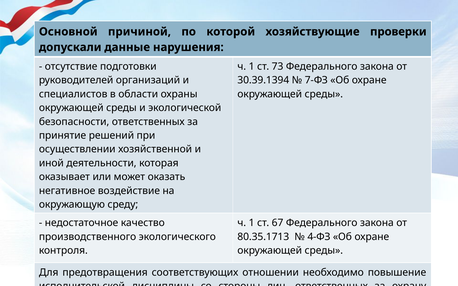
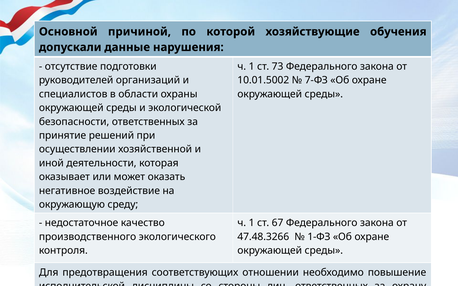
проверки: проверки -> обучения
30.39.1394: 30.39.1394 -> 10.01.5002
80.35.1713: 80.35.1713 -> 47.48.3266
4-ФЗ: 4-ФЗ -> 1-ФЗ
